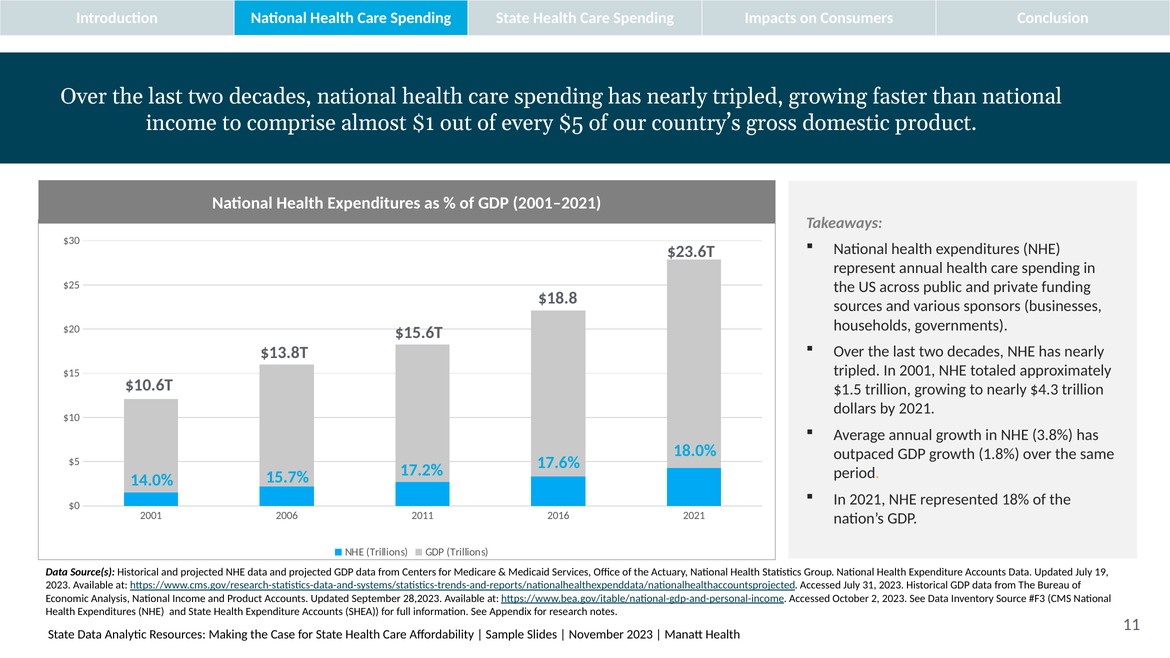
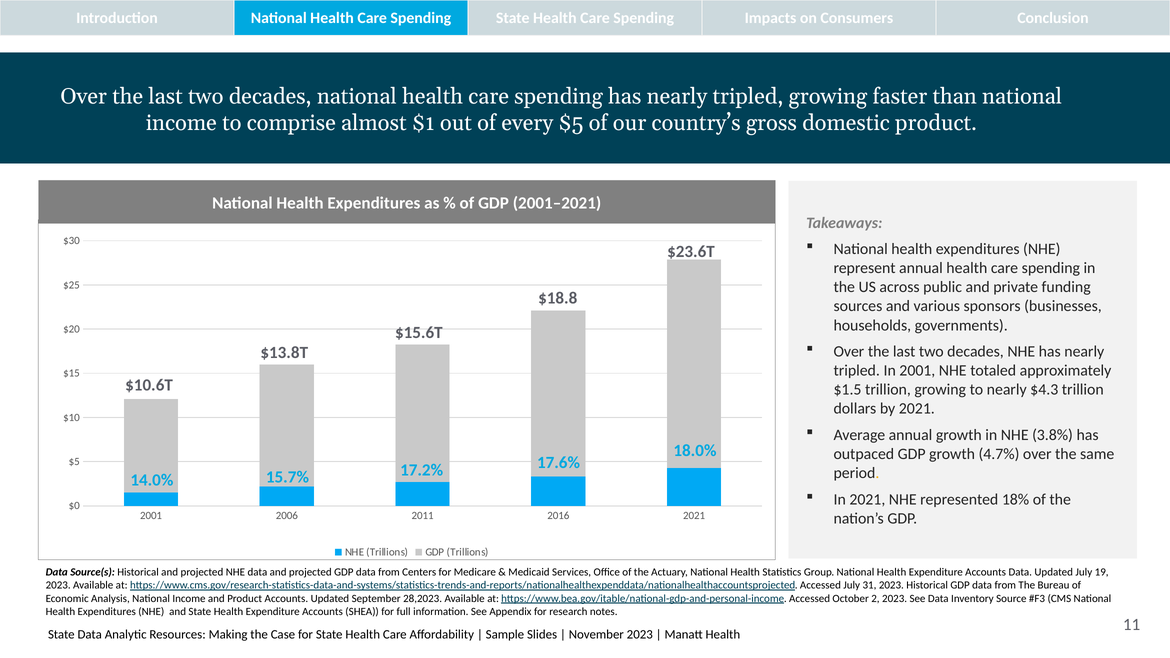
1.8%: 1.8% -> 4.7%
